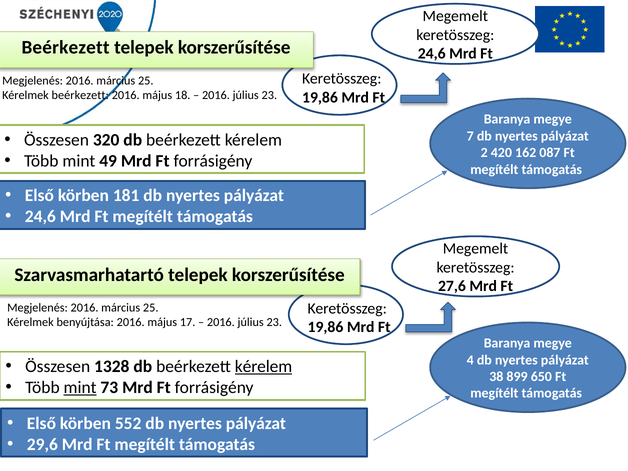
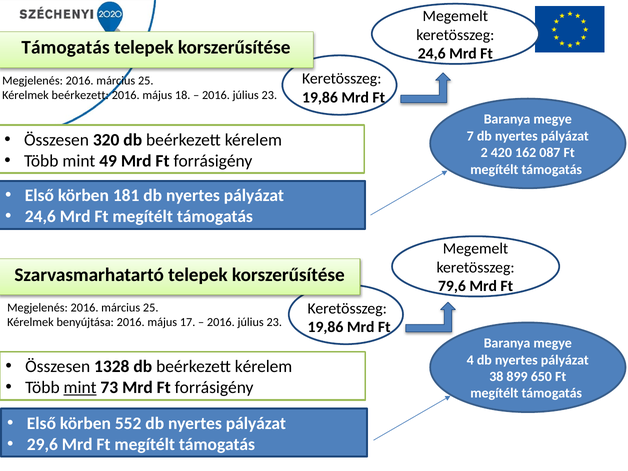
Beérkezett at (66, 48): Beérkezett -> Támogatás
27,6: 27,6 -> 79,6
kérelem at (264, 367) underline: present -> none
